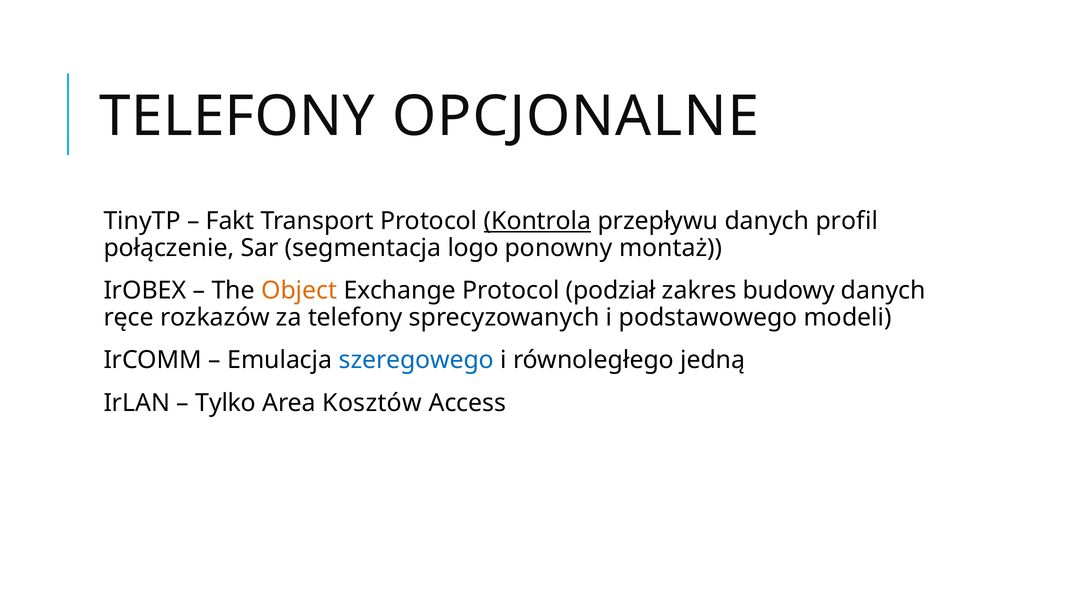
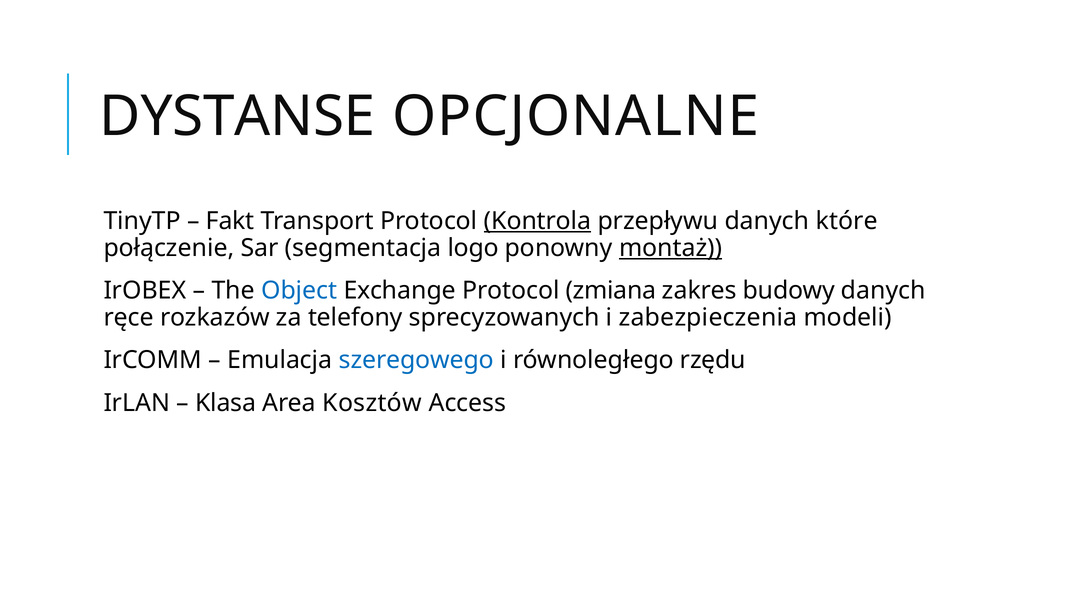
TELEFONY at (237, 117): TELEFONY -> DYSTANSE
profil: profil -> które
montaż underline: none -> present
Object colour: orange -> blue
podział: podział -> zmiana
podstawowego: podstawowego -> zabezpieczenia
jedną: jedną -> rzędu
Tylko: Tylko -> Klasa
